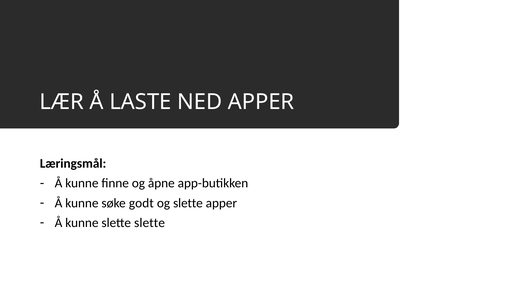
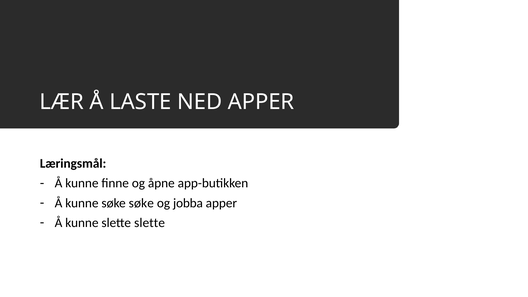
søke godt: godt -> søke
og slette: slette -> jobba
